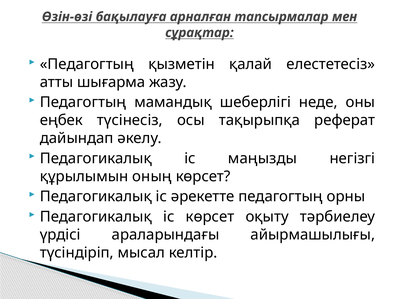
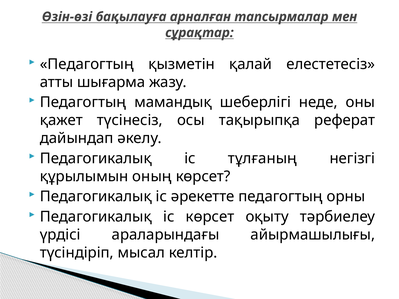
еңбек: еңбек -> қажет
маңызды: маңызды -> тұлғаның
